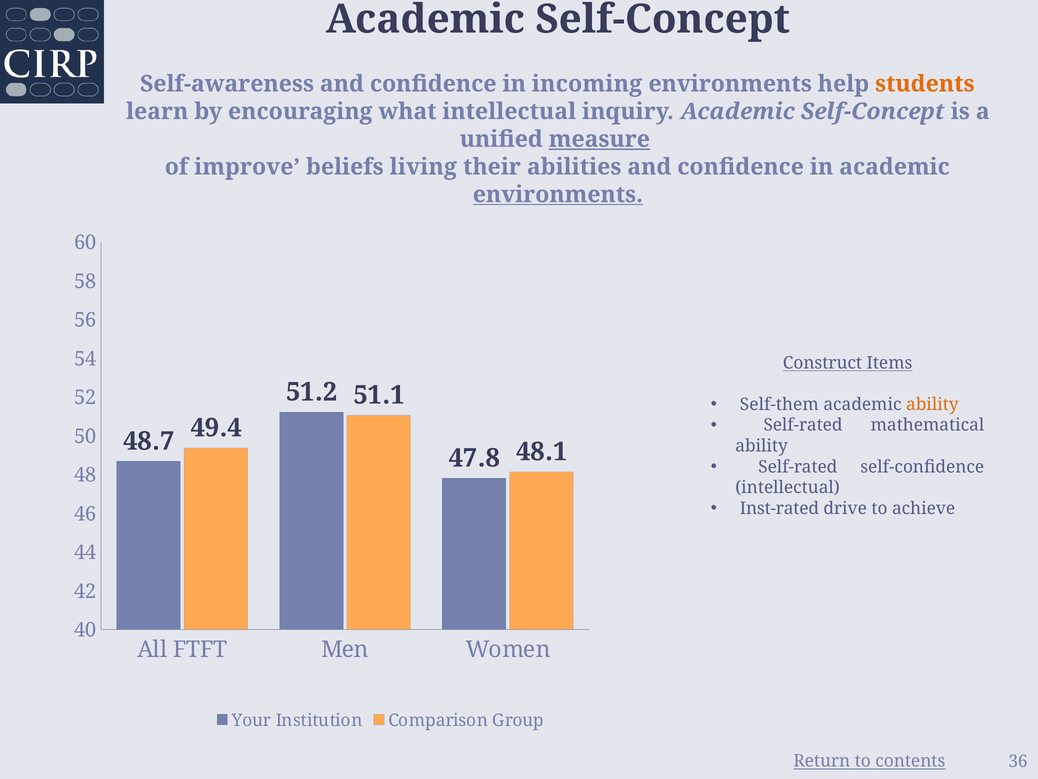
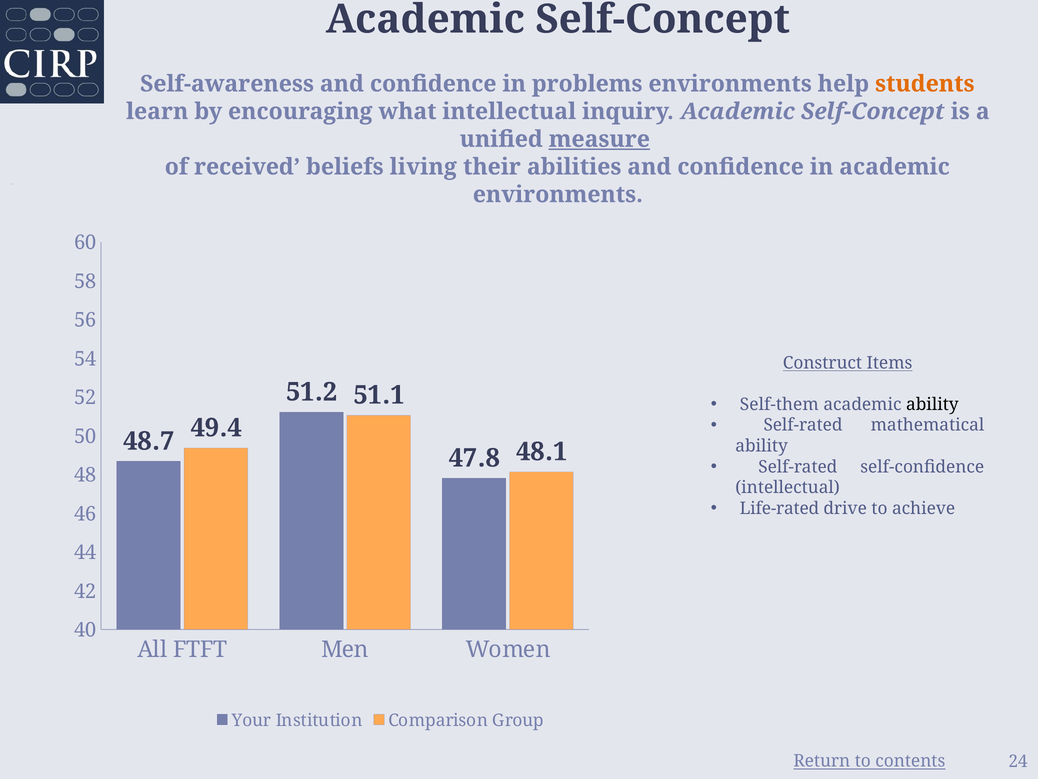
incoming: incoming -> problems
improve: improve -> received
environments at (558, 194) underline: present -> none
ability at (932, 404) colour: orange -> black
Inst-rated: Inst-rated -> Life-rated
36: 36 -> 24
